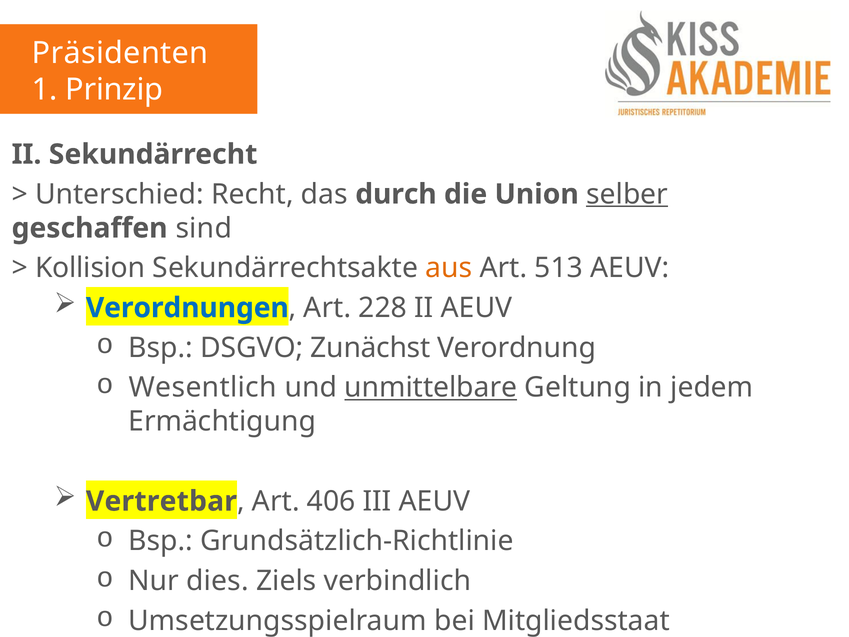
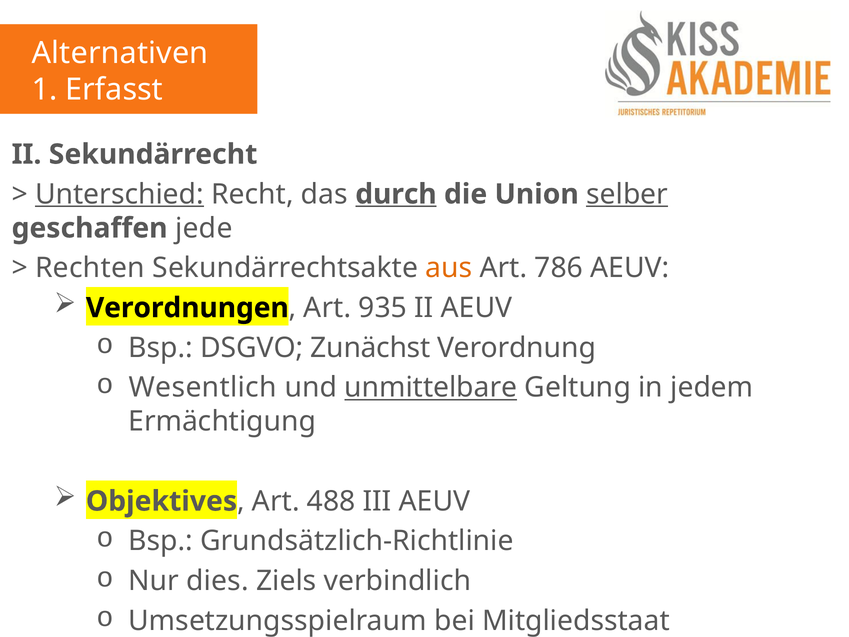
Präsidenten: Präsidenten -> Alternativen
Prinzip: Prinzip -> Erfasst
Unterschied underline: none -> present
durch underline: none -> present
sind: sind -> jede
Kollision: Kollision -> Rechten
513: 513 -> 786
Verordnungen colour: blue -> black
228: 228 -> 935
Vertretbar: Vertretbar -> Objektives
406: 406 -> 488
